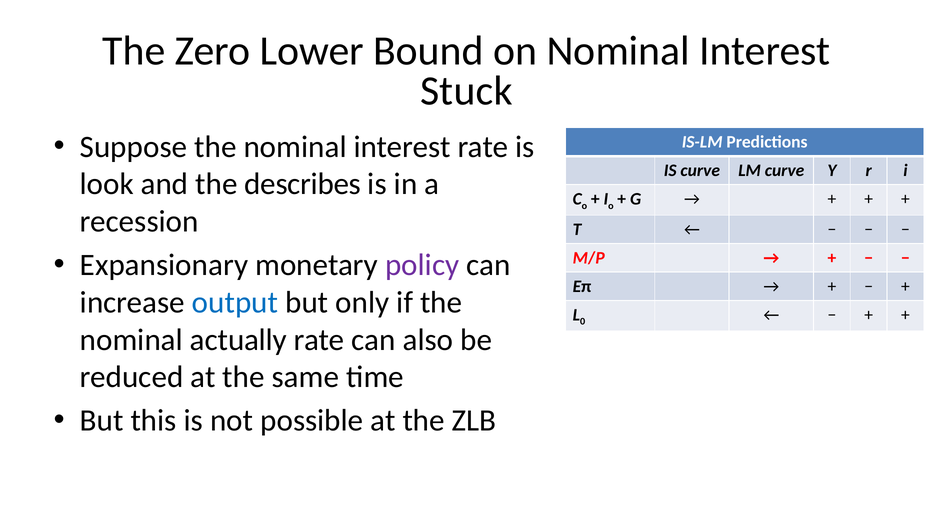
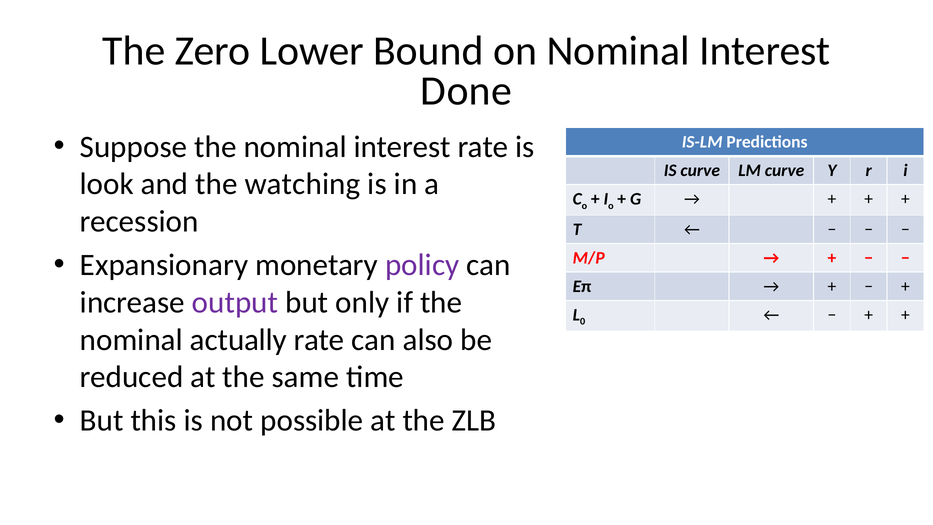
Stuck: Stuck -> Done
describes: describes -> watching
output colour: blue -> purple
